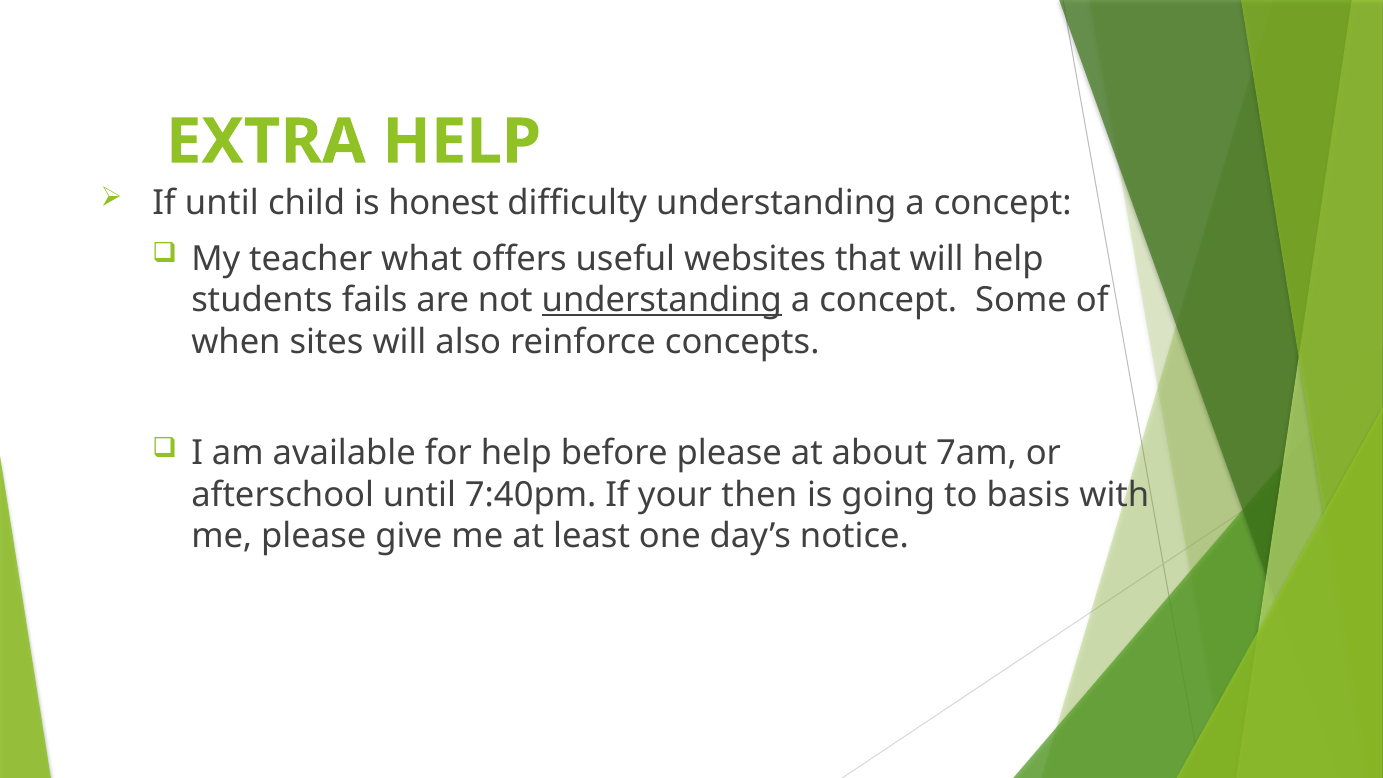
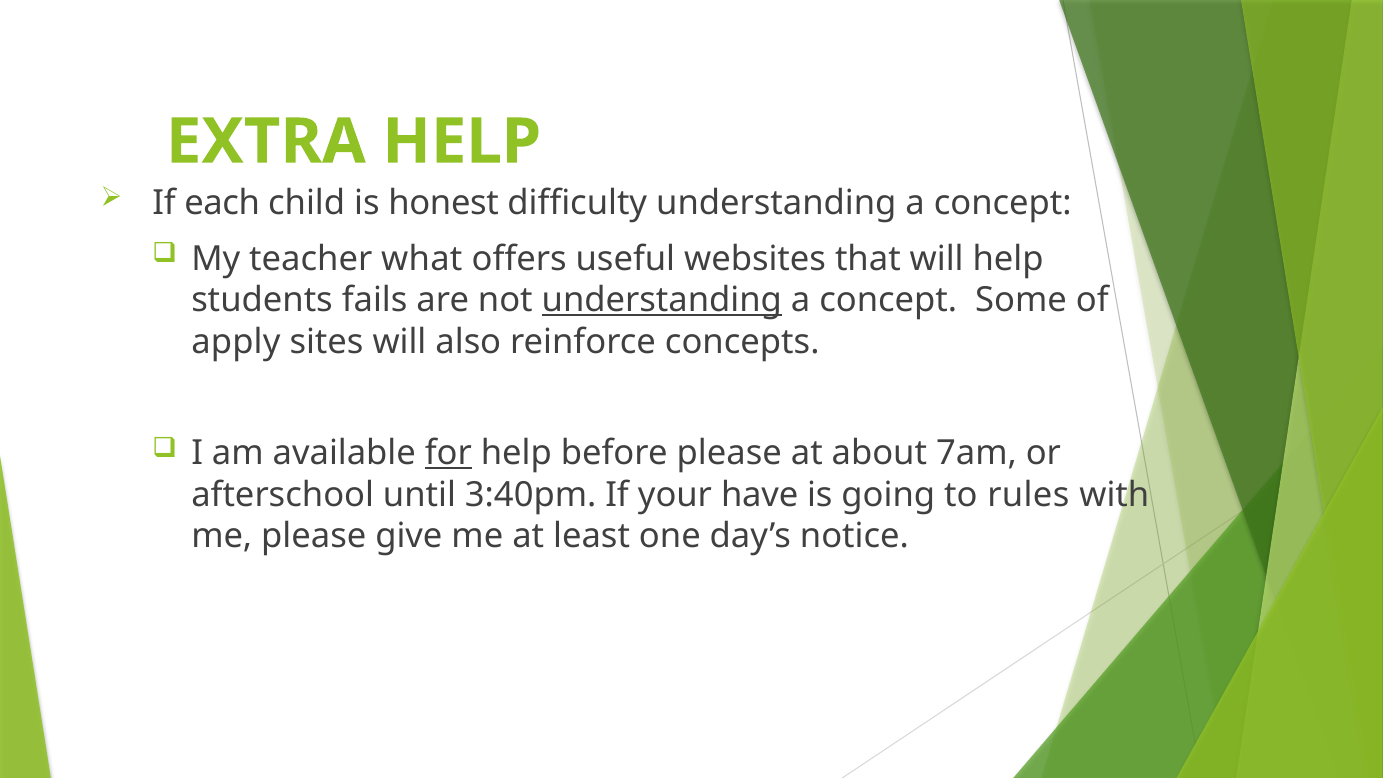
If until: until -> each
when: when -> apply
for underline: none -> present
7:40pm: 7:40pm -> 3:40pm
then: then -> have
basis: basis -> rules
